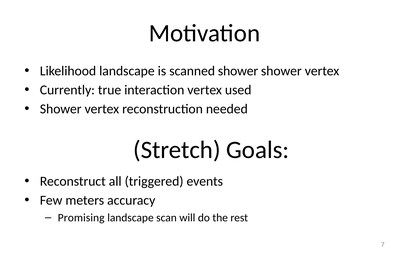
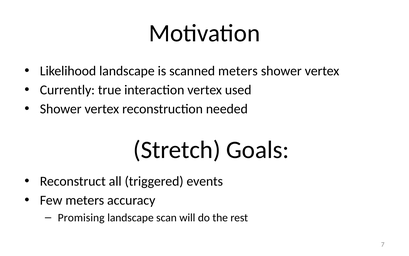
scanned shower: shower -> meters
